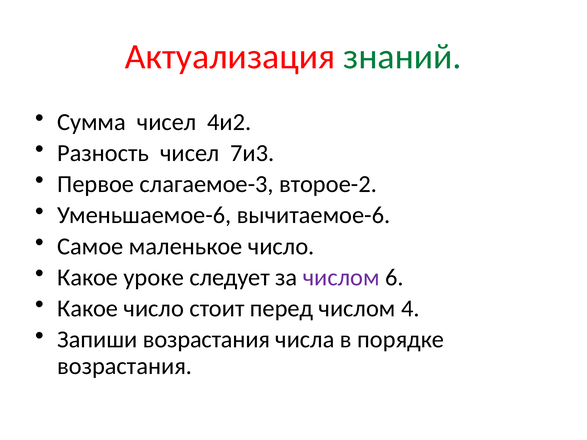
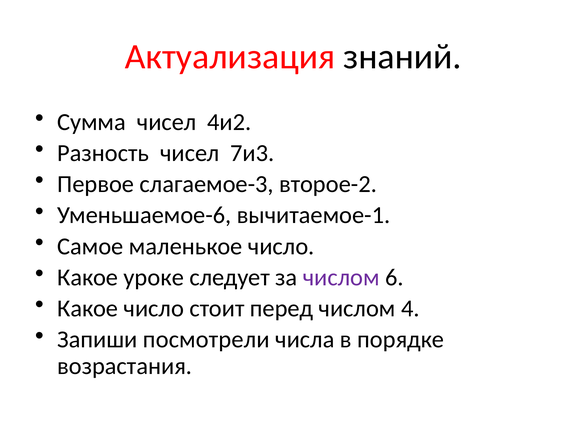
знаний colour: green -> black
вычитаемое-6: вычитаемое-6 -> вычитаемое-1
Запиши возрастания: возрастания -> посмотрели
